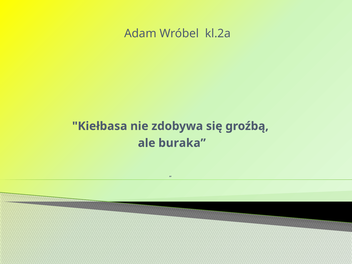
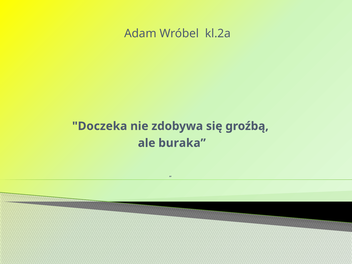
Kiełbasa: Kiełbasa -> Doczeka
